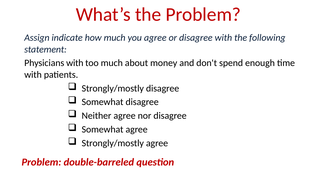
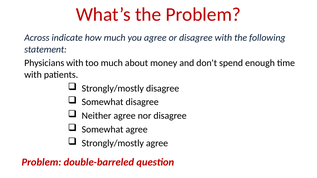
Assign: Assign -> Across
